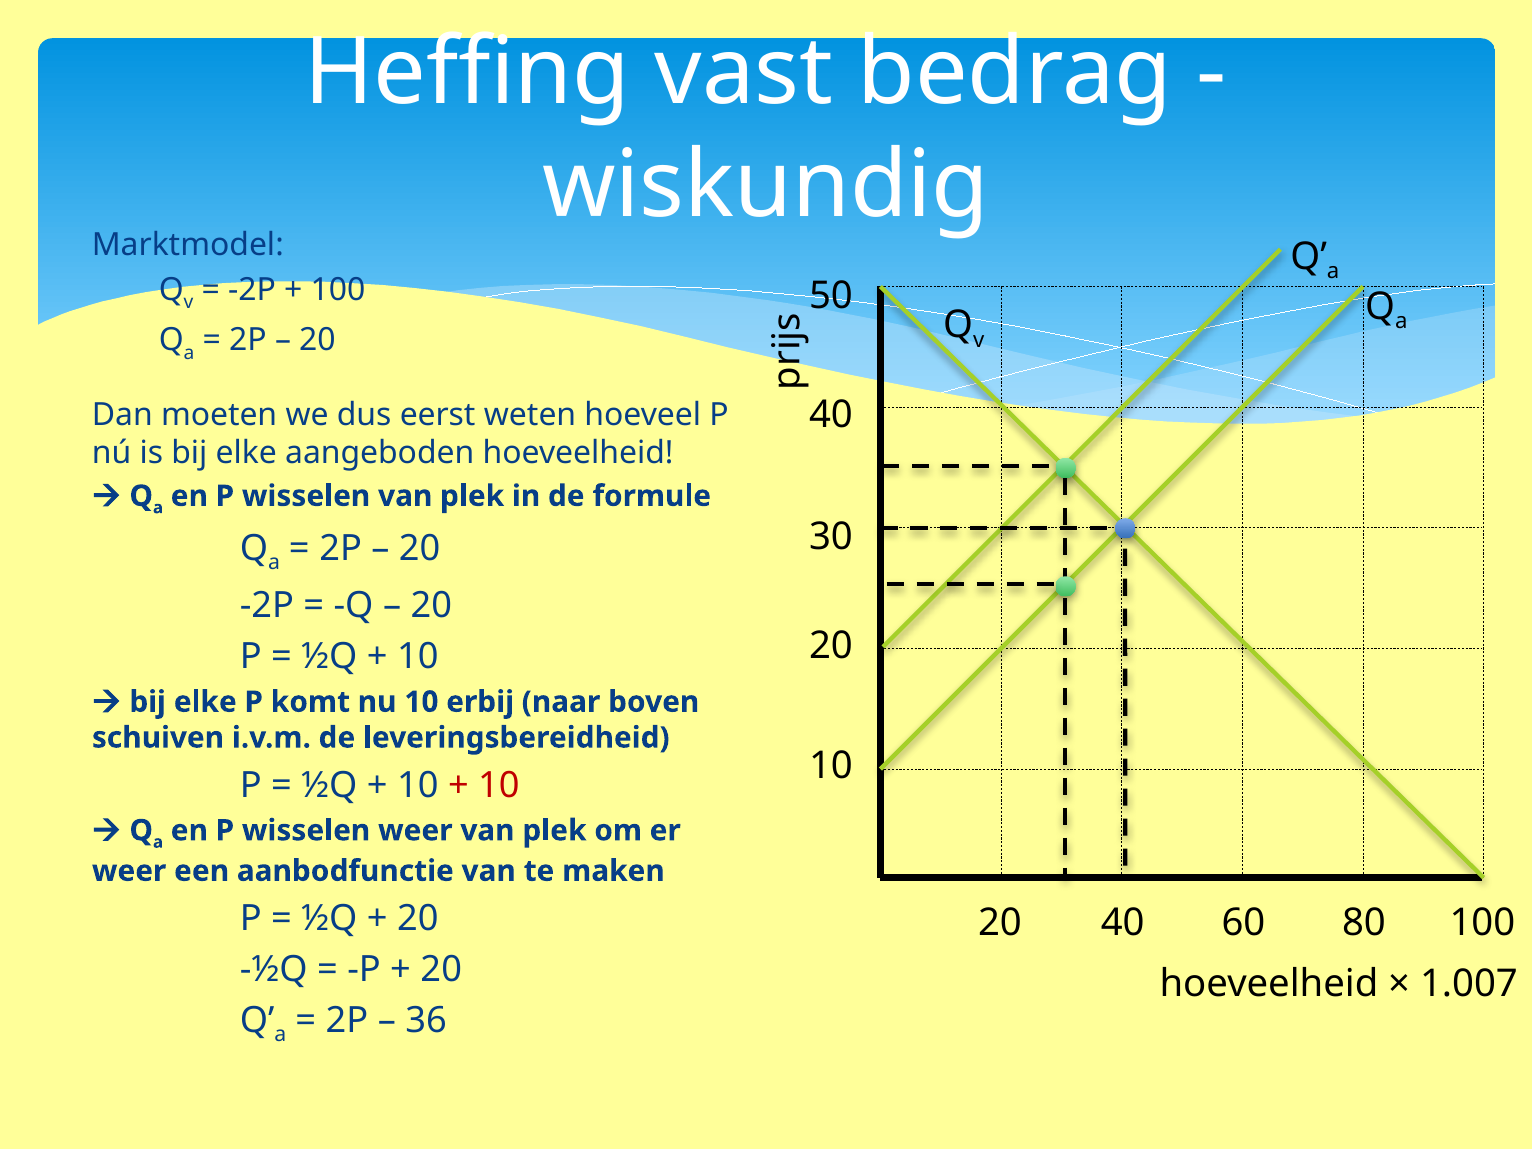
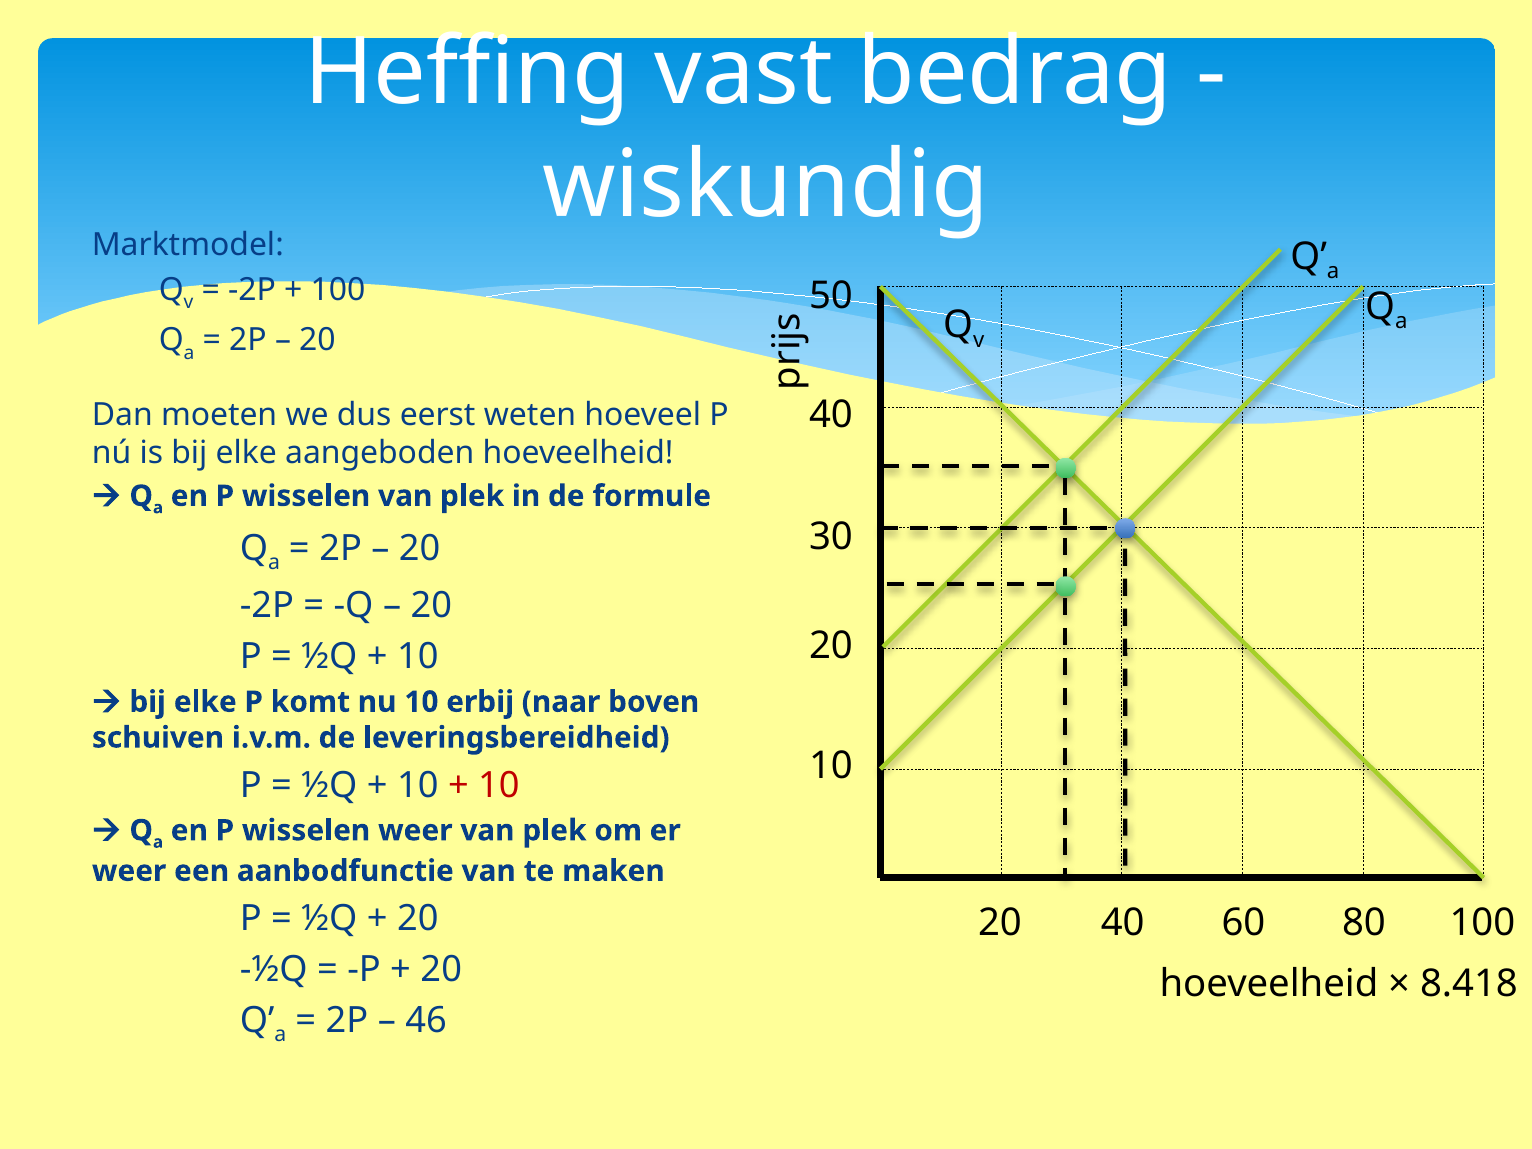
1.007: 1.007 -> 8.418
36: 36 -> 46
